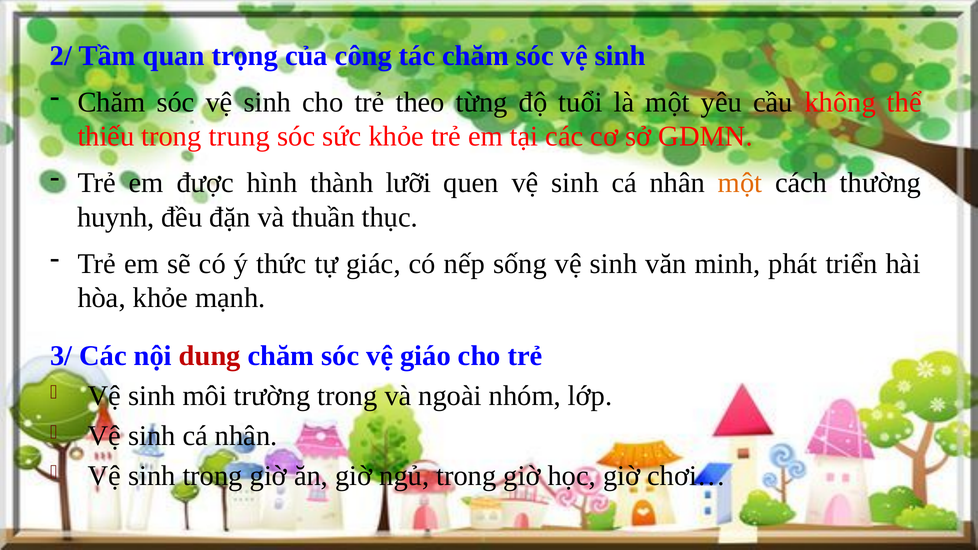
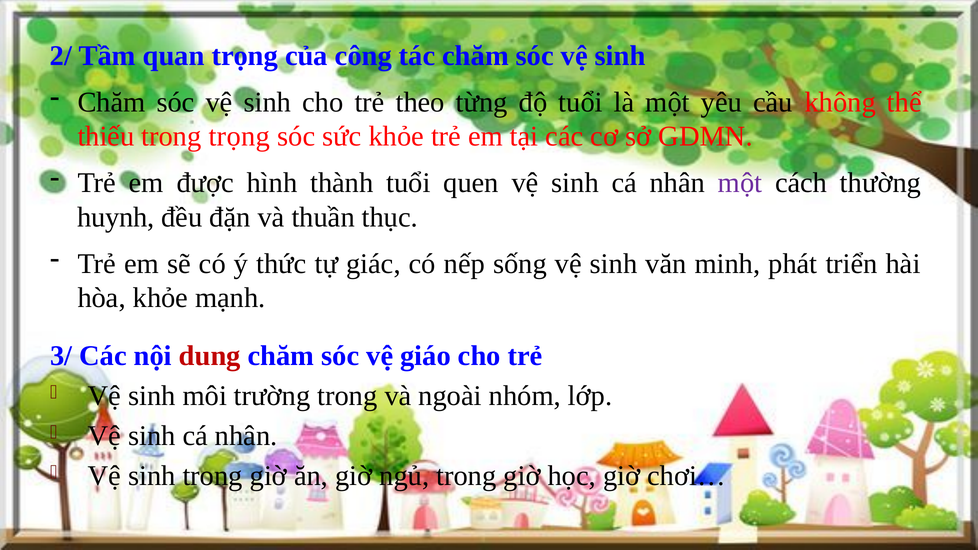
trong trung: trung -> trọng
thành lưỡi: lưỡi -> tuổi
một at (740, 183) colour: orange -> purple
